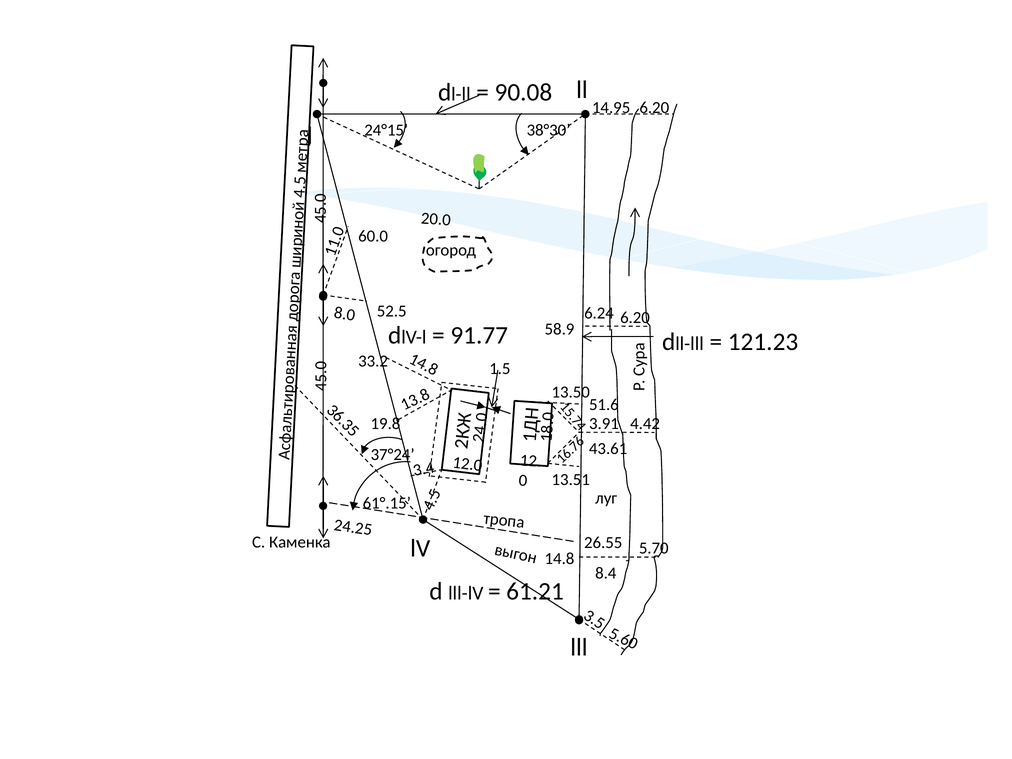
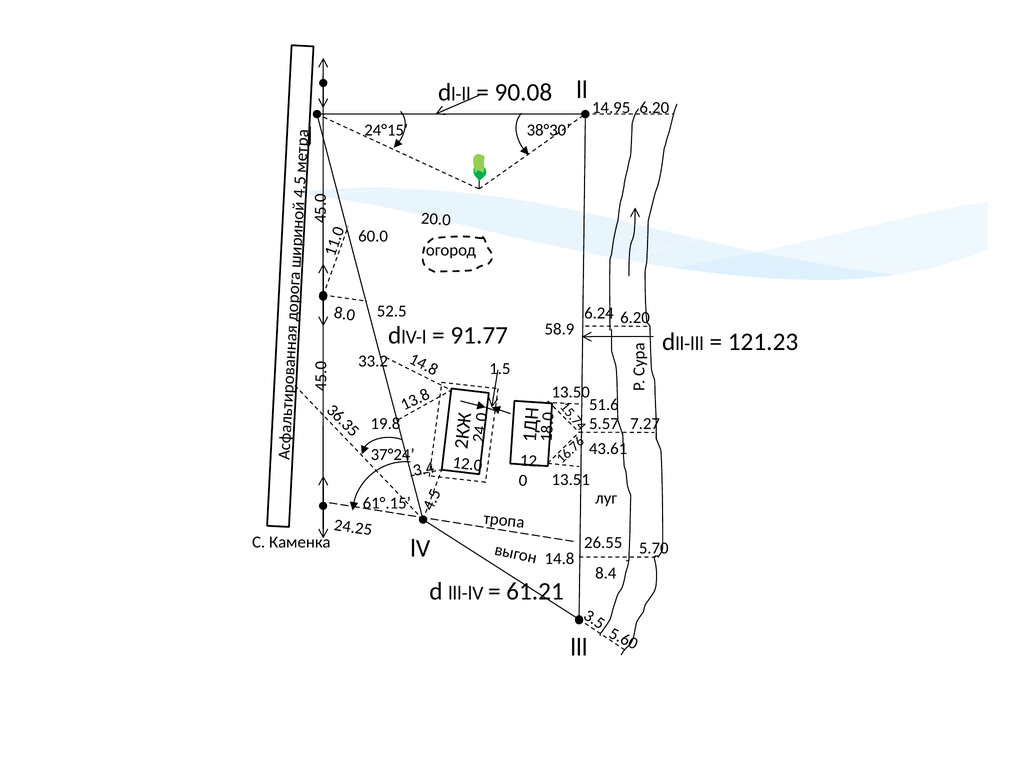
3.91: 3.91 -> 5.57
4.42: 4.42 -> 7.27
